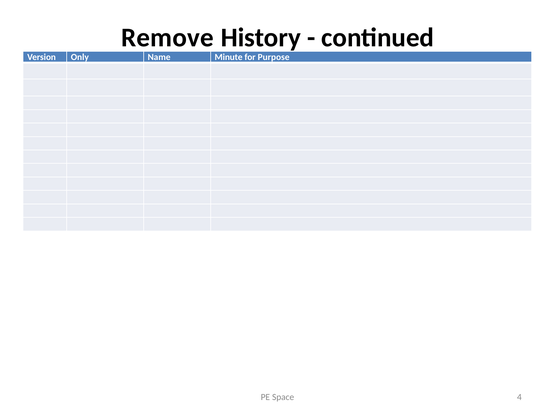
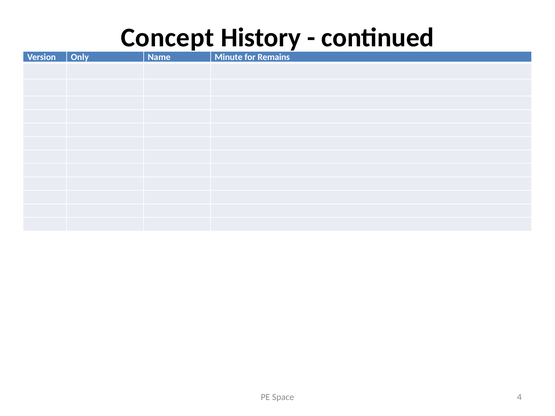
Remove: Remove -> Concept
Purpose: Purpose -> Remains
